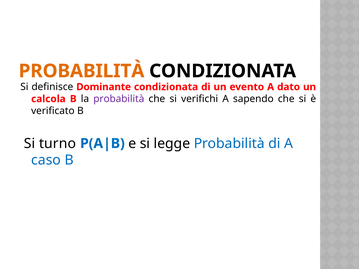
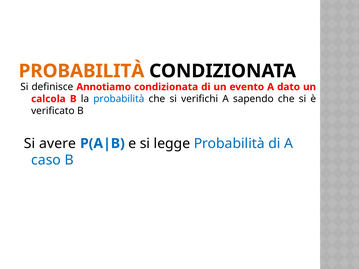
Dominante: Dominante -> Annotiamo
probabilità at (119, 99) colour: purple -> blue
turno: turno -> avere
